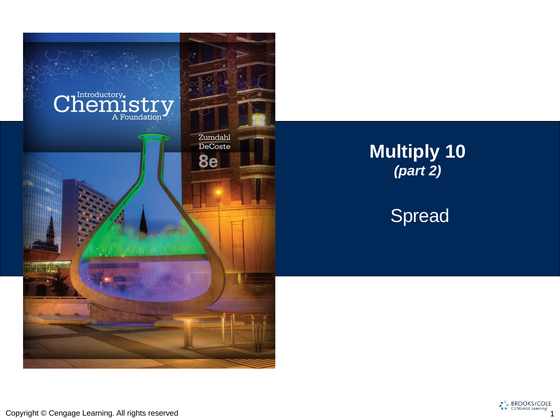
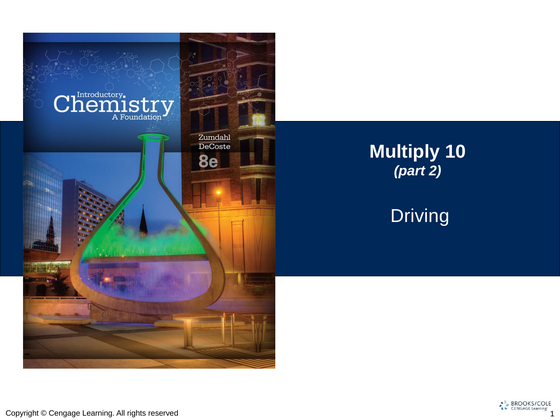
Spread: Spread -> Driving
